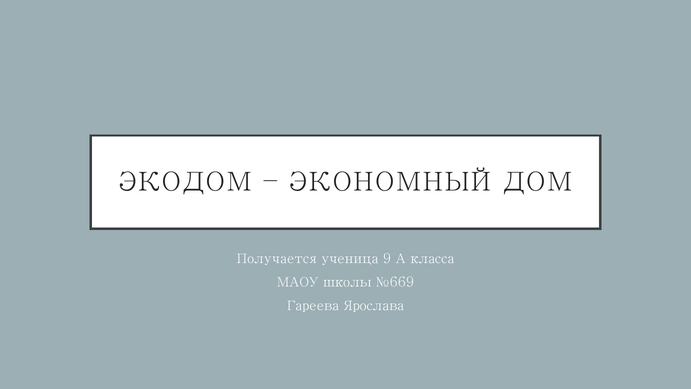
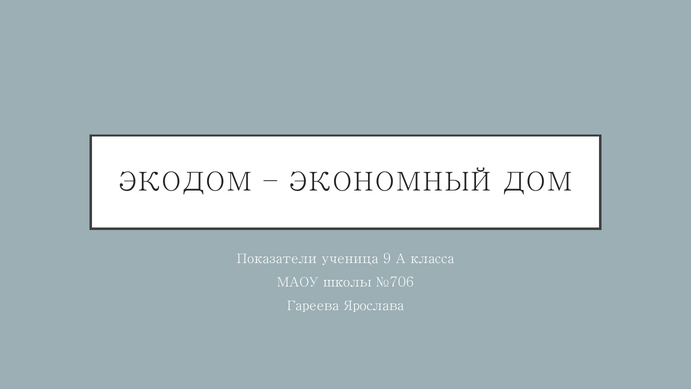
Получается: Получается -> Показатели
№669: №669 -> №706
